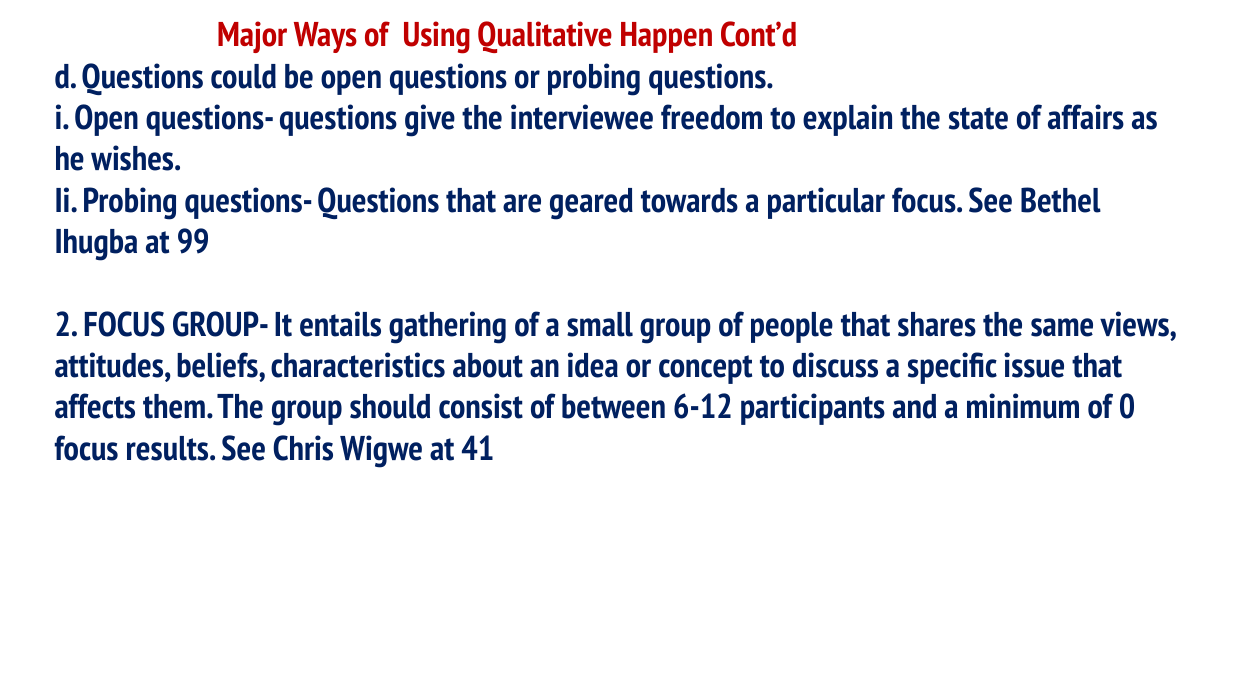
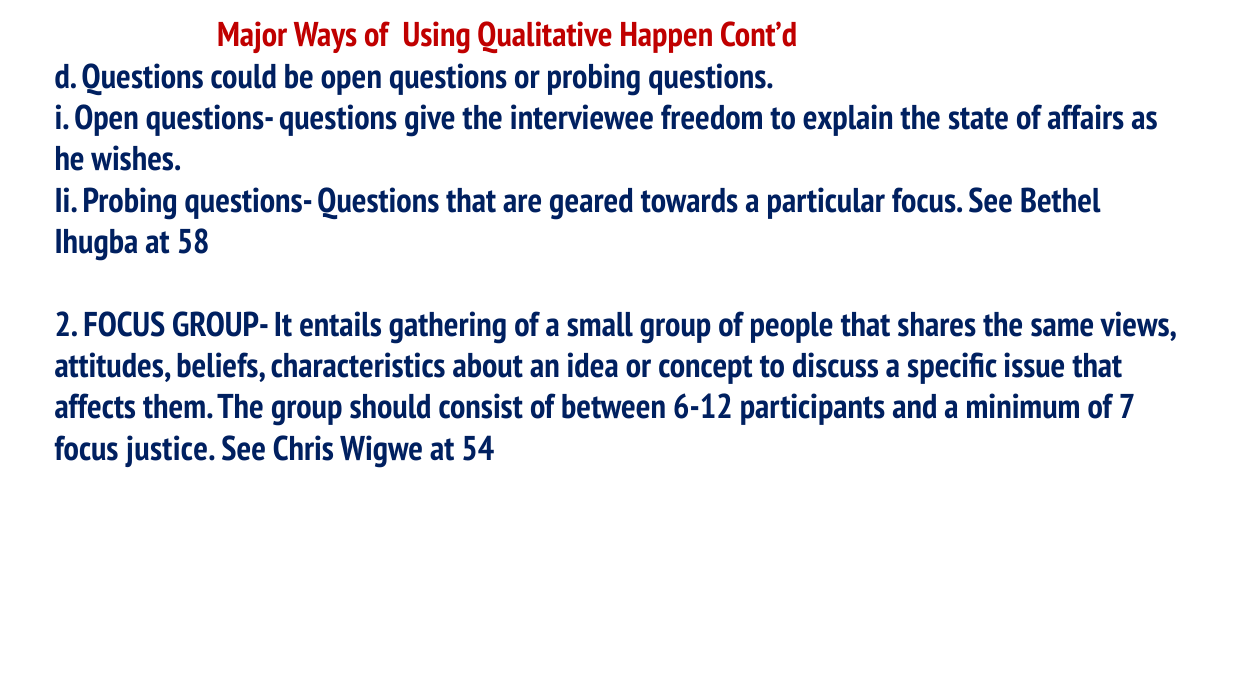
99: 99 -> 58
0: 0 -> 7
results: results -> justice
41: 41 -> 54
